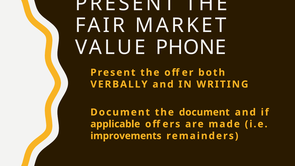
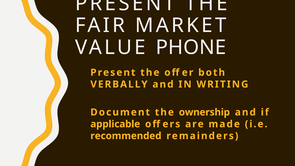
the document: document -> ownership
improvements: improvements -> recommended
